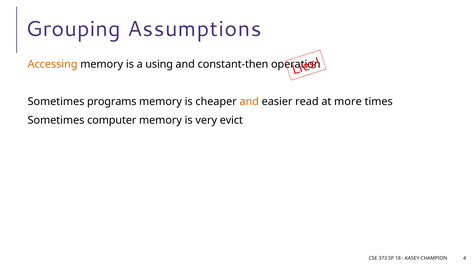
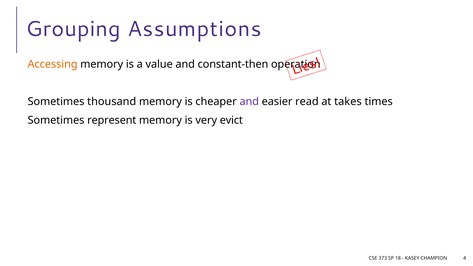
using: using -> value
programs: programs -> thousand
and at (249, 102) colour: orange -> purple
more: more -> takes
computer: computer -> represent
